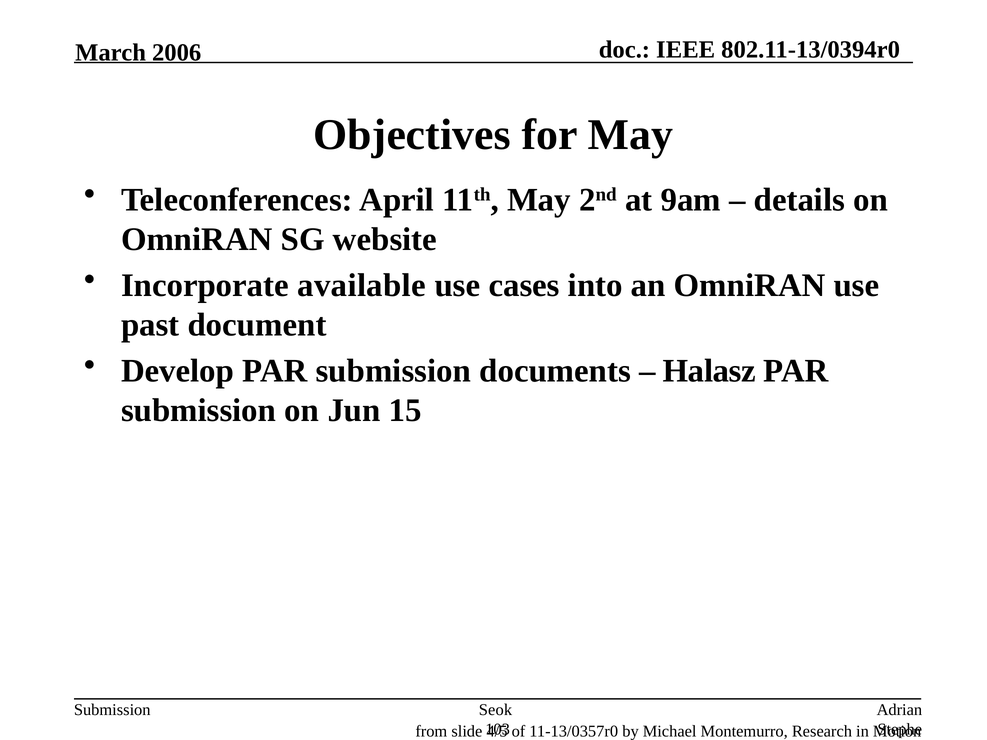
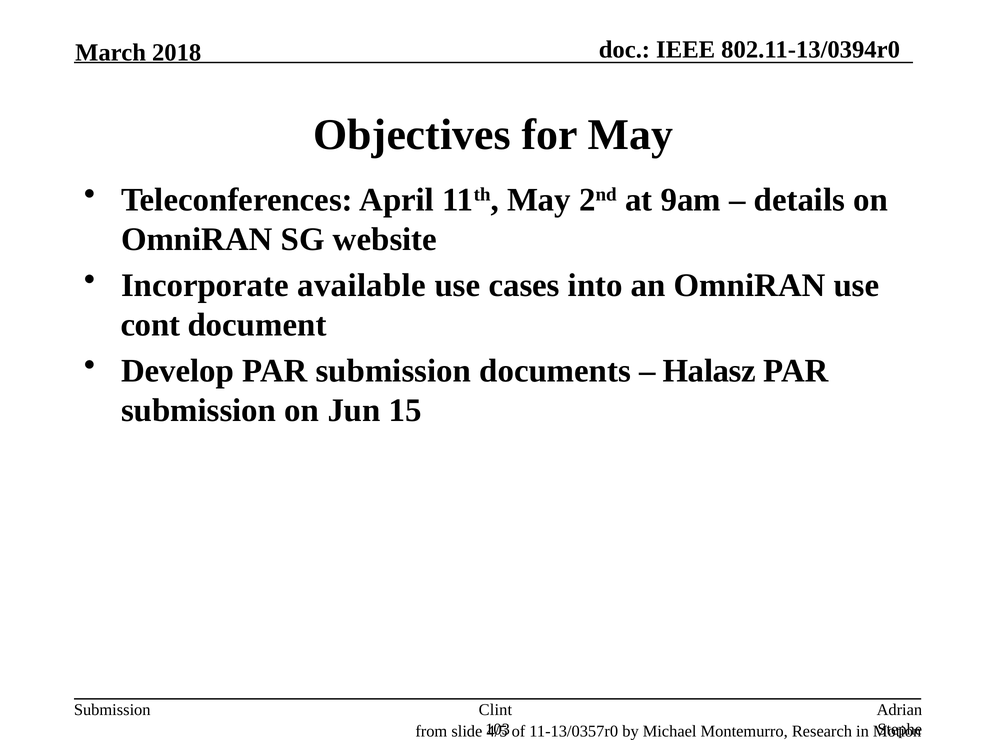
2006: 2006 -> 2018
past: past -> cont
Seok: Seok -> Clint
